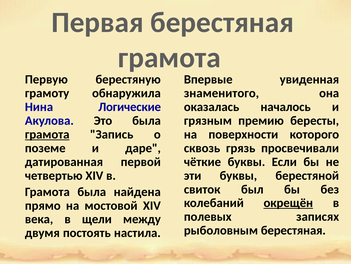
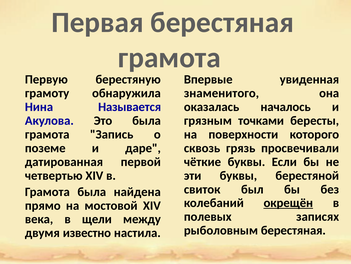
Логические: Логические -> Называется
премию: премию -> точками
грамота at (47, 134) underline: present -> none
постоять: постоять -> известно
